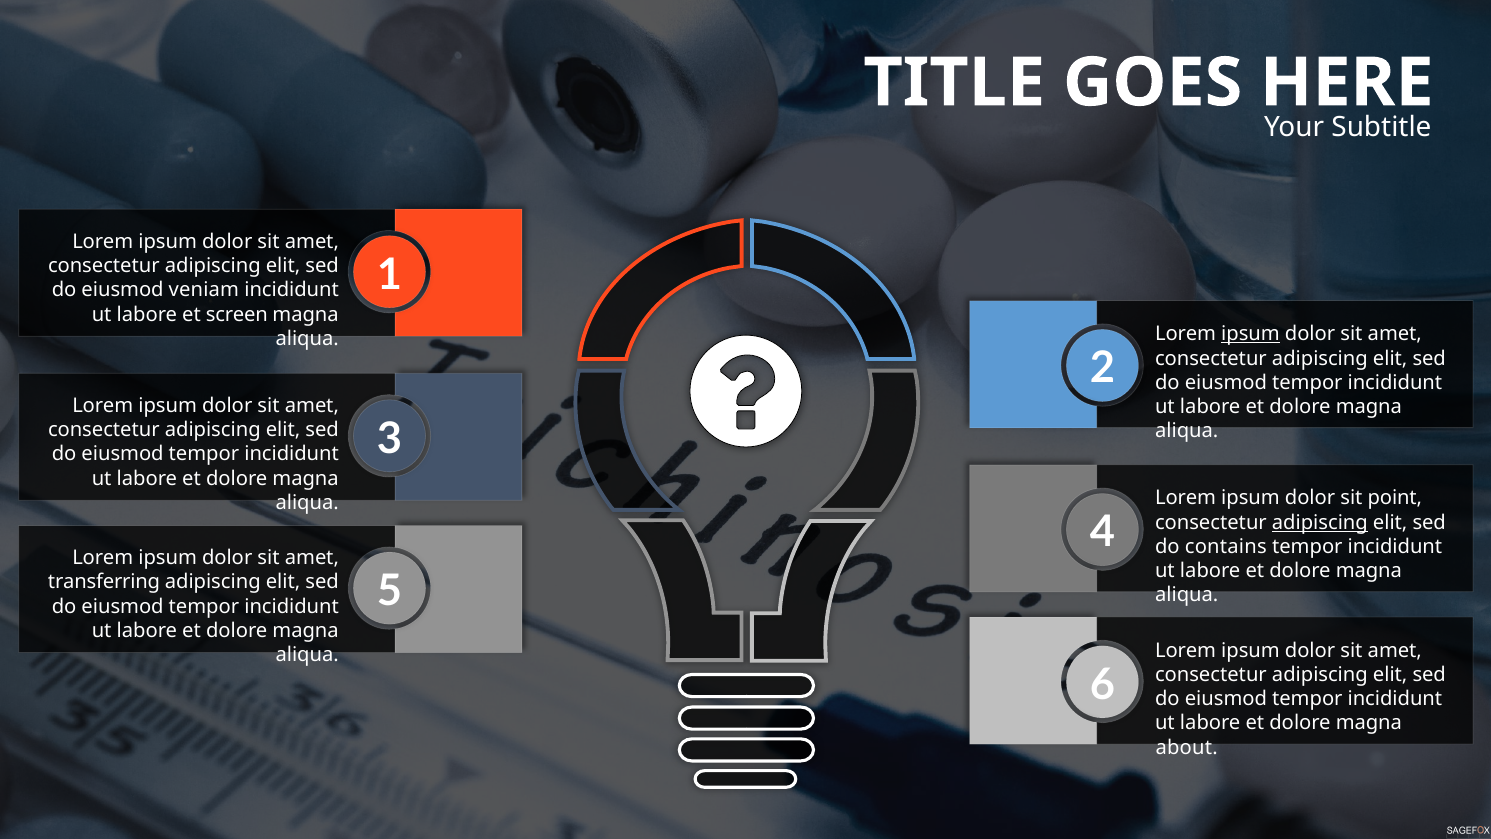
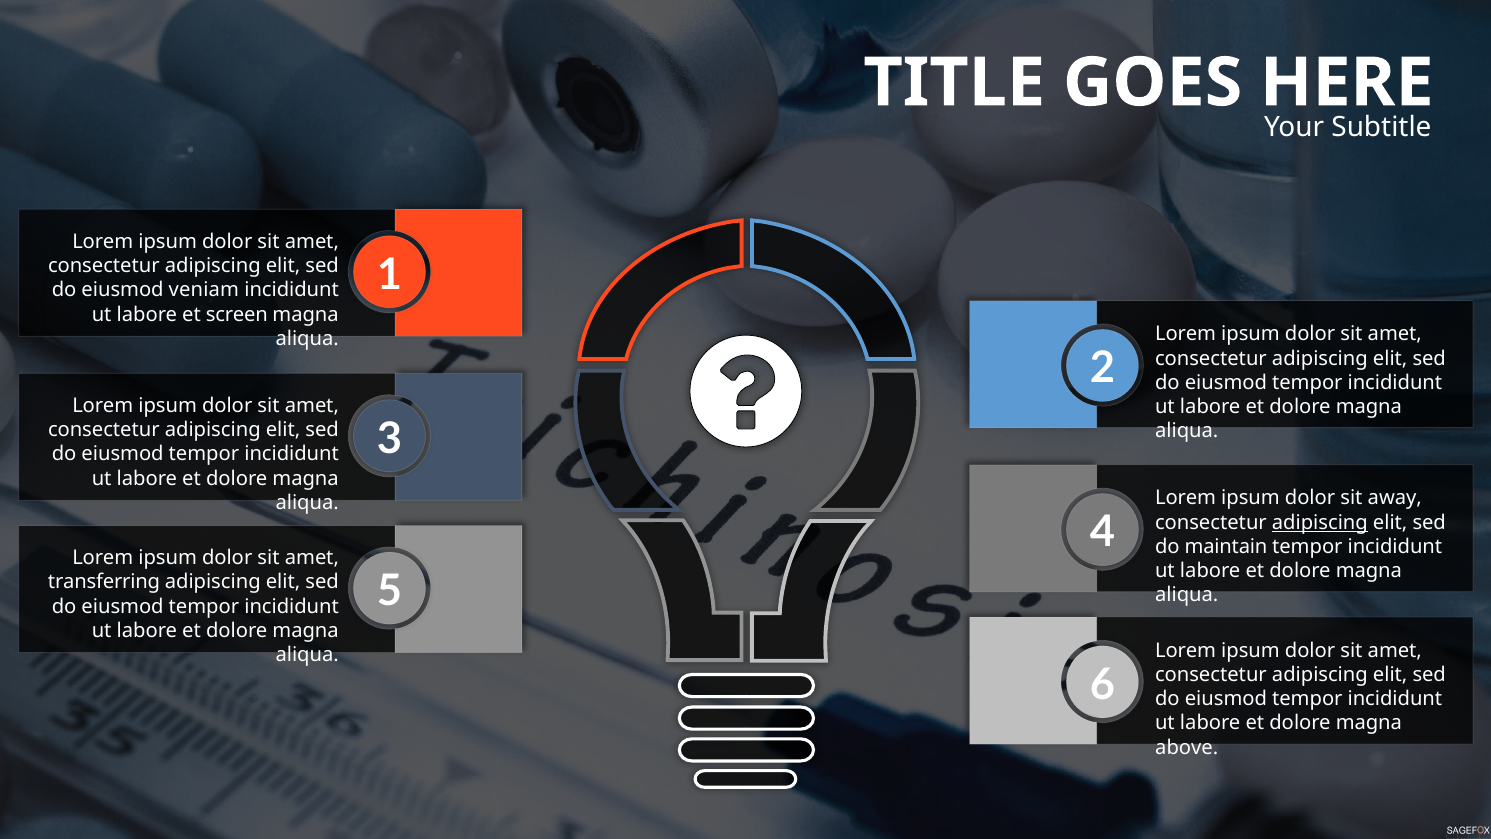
ipsum at (1251, 334) underline: present -> none
point: point -> away
contains: contains -> maintain
about: about -> above
